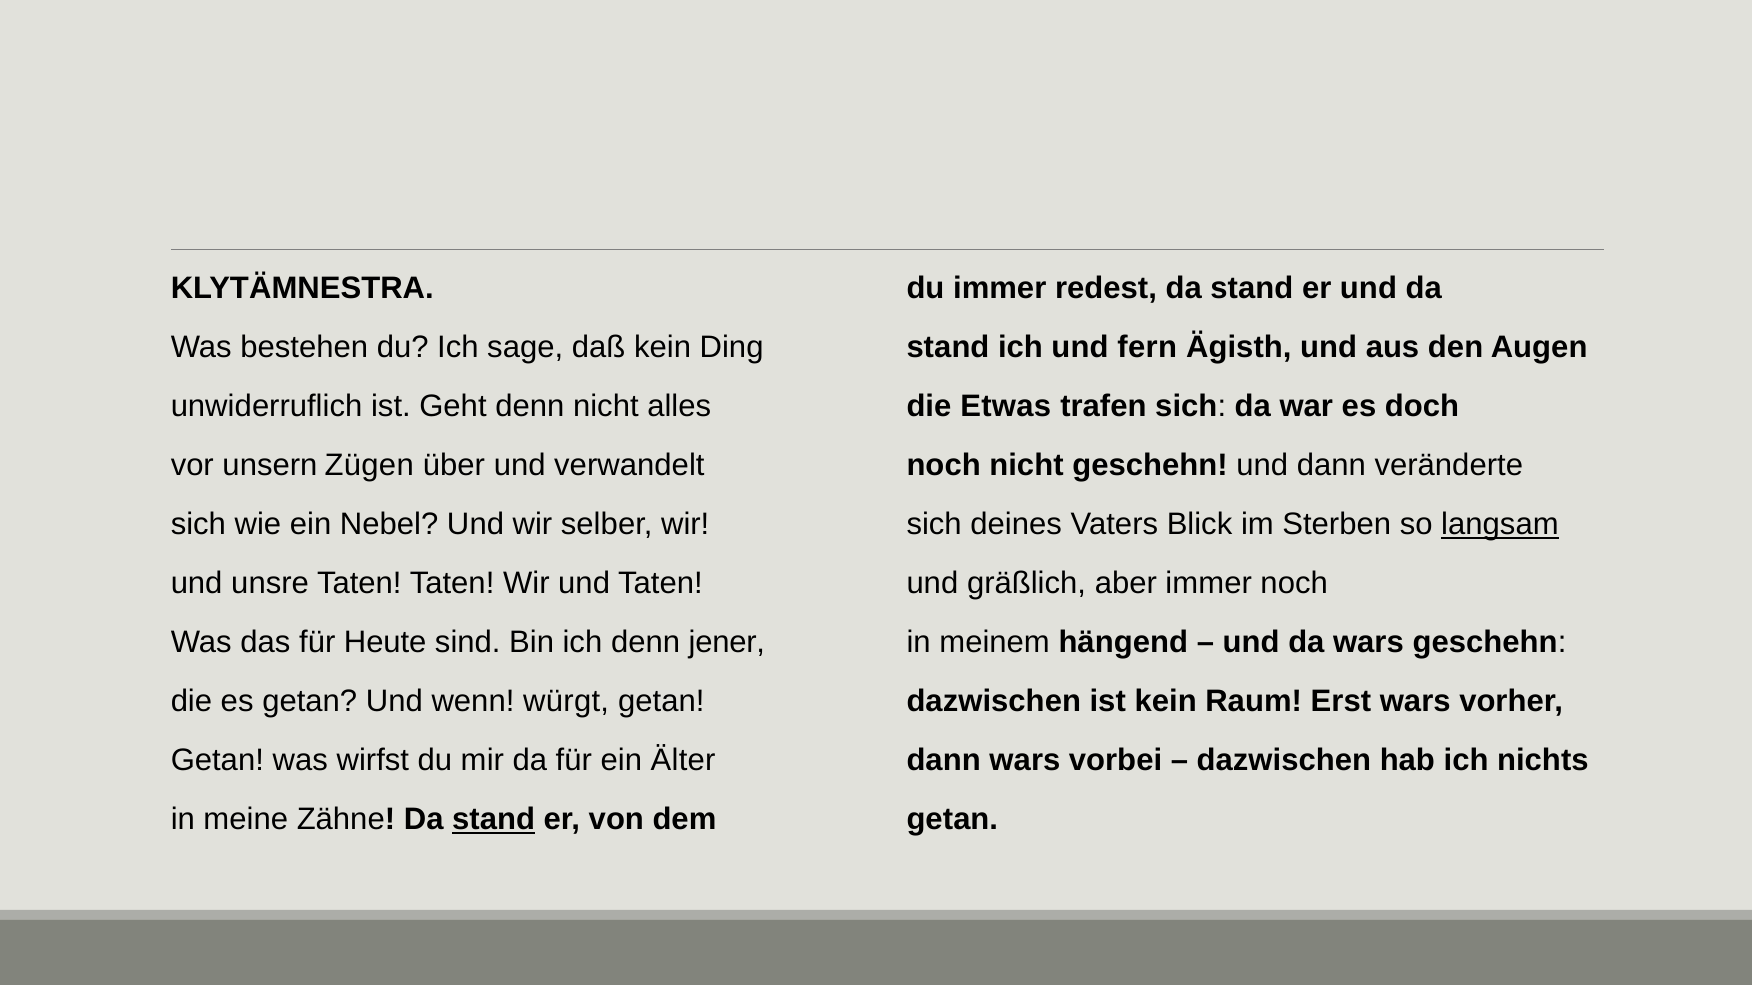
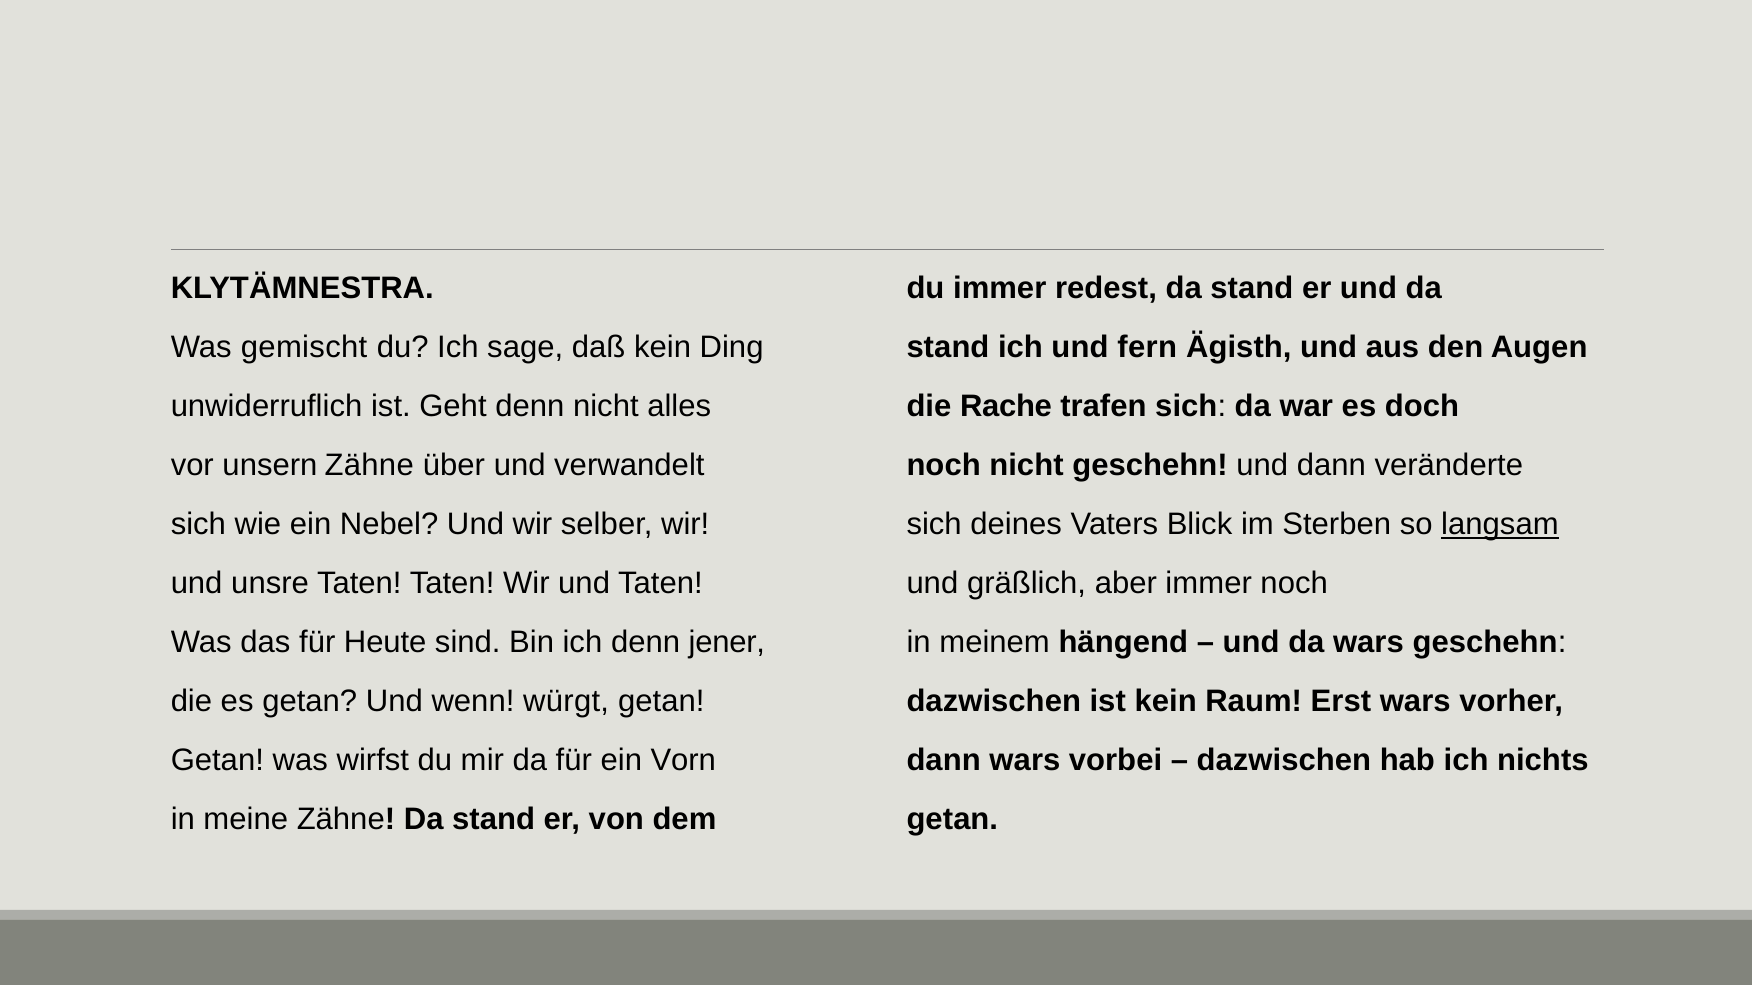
bestehen: bestehen -> gemischt
Etwas: Etwas -> Rache
unsern Zügen: Zügen -> Zähne
Älter: Älter -> Vorn
stand at (494, 820) underline: present -> none
